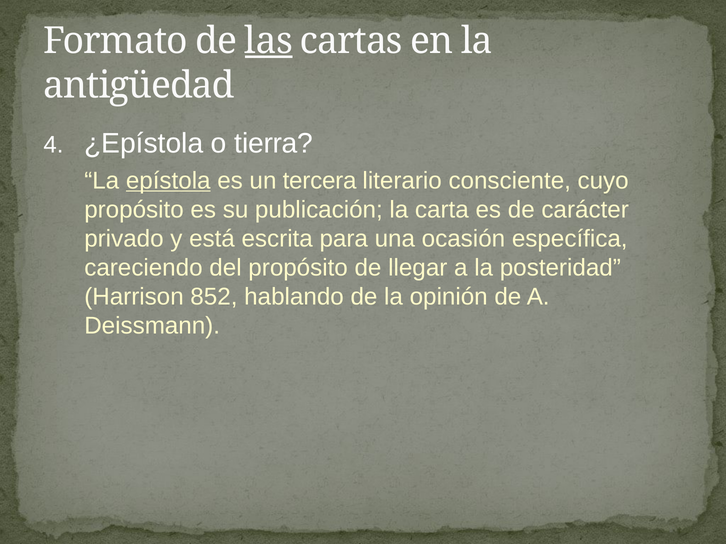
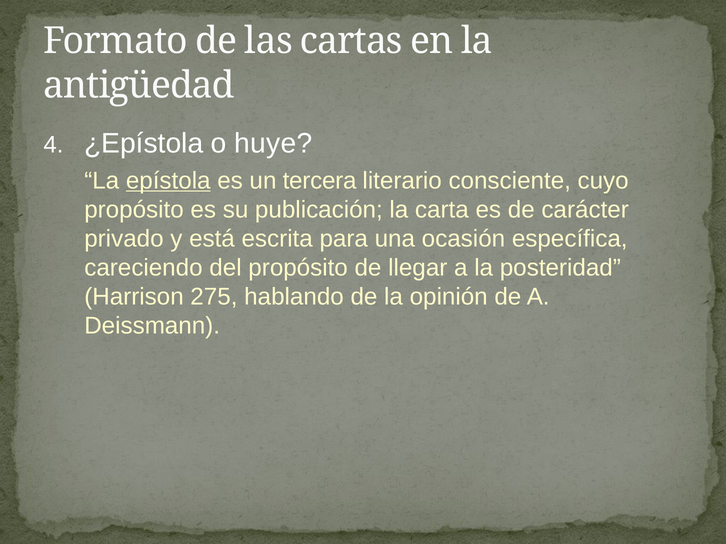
las underline: present -> none
tierra: tierra -> huye
852: 852 -> 275
